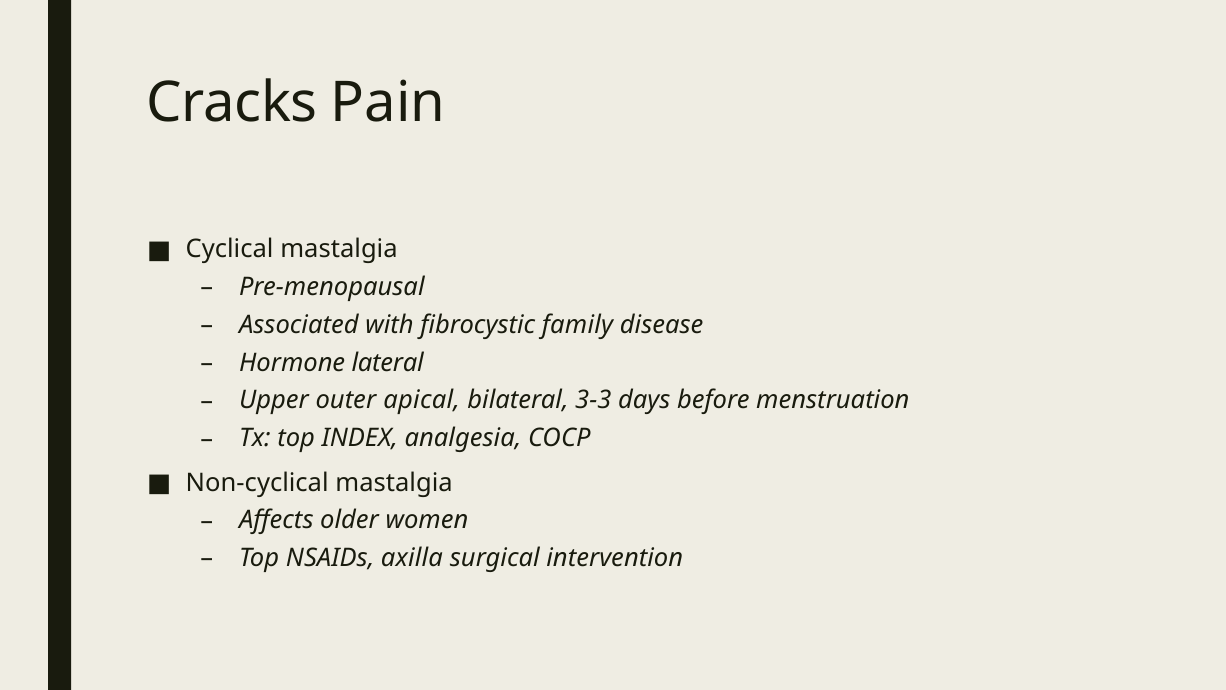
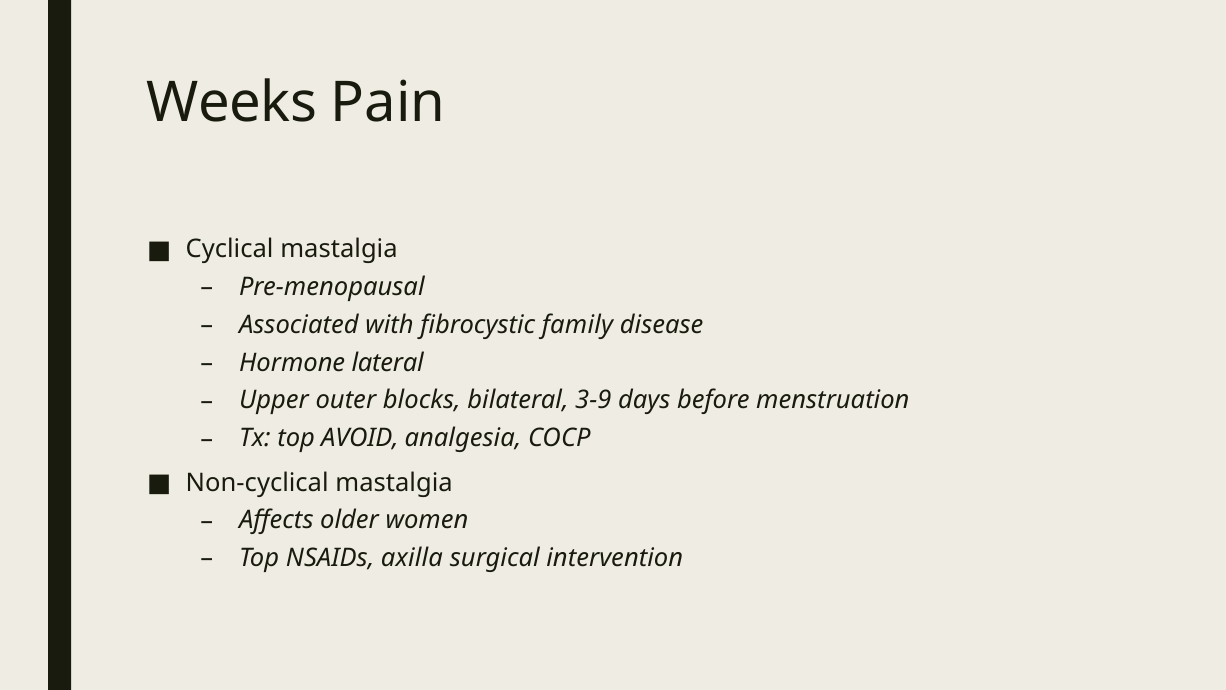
Cracks: Cracks -> Weeks
apical: apical -> blocks
3-3: 3-3 -> 3-9
INDEX: INDEX -> AVOID
